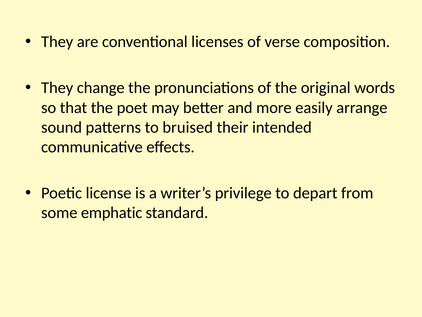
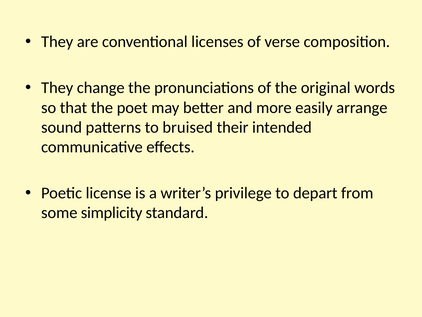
emphatic: emphatic -> simplicity
